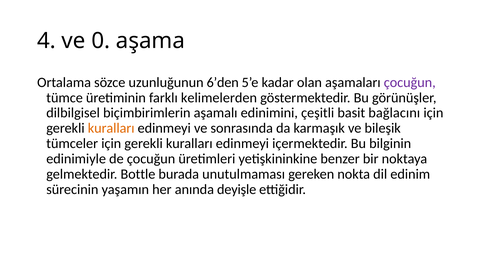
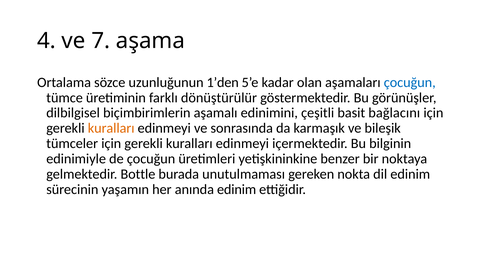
0: 0 -> 7
6’den: 6’den -> 1’den
çocuğun at (410, 82) colour: purple -> blue
kelimelerden: kelimelerden -> dönüştürülür
anında deyişle: deyişle -> edinim
